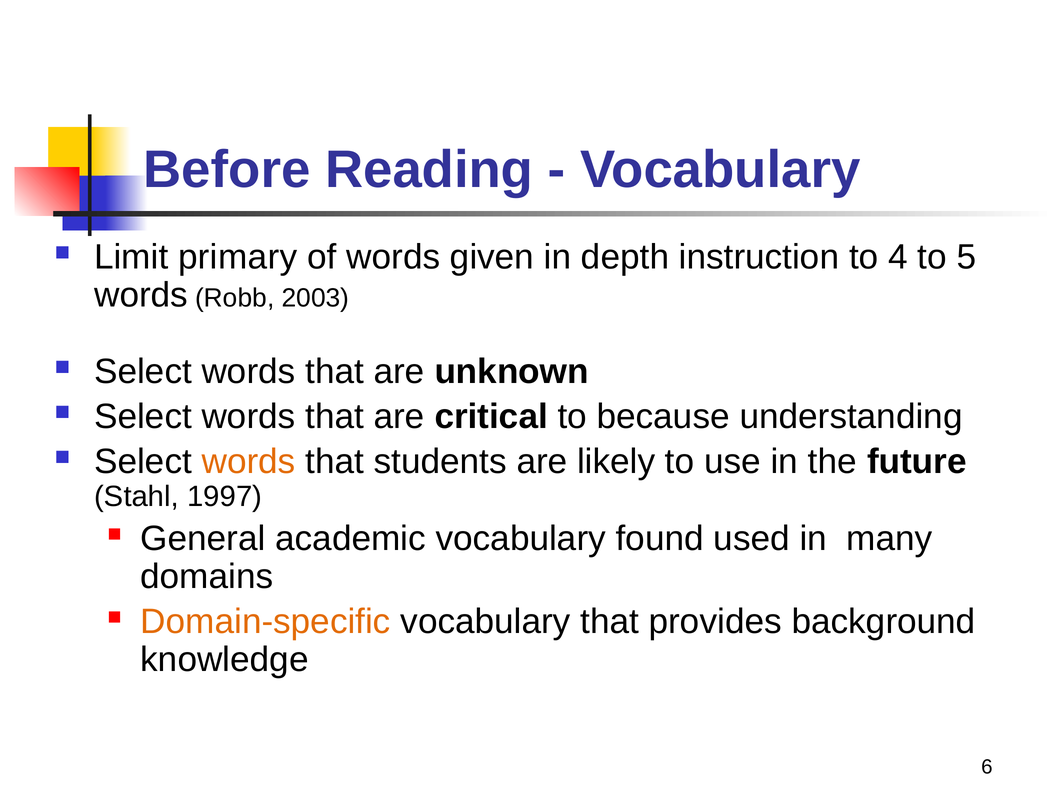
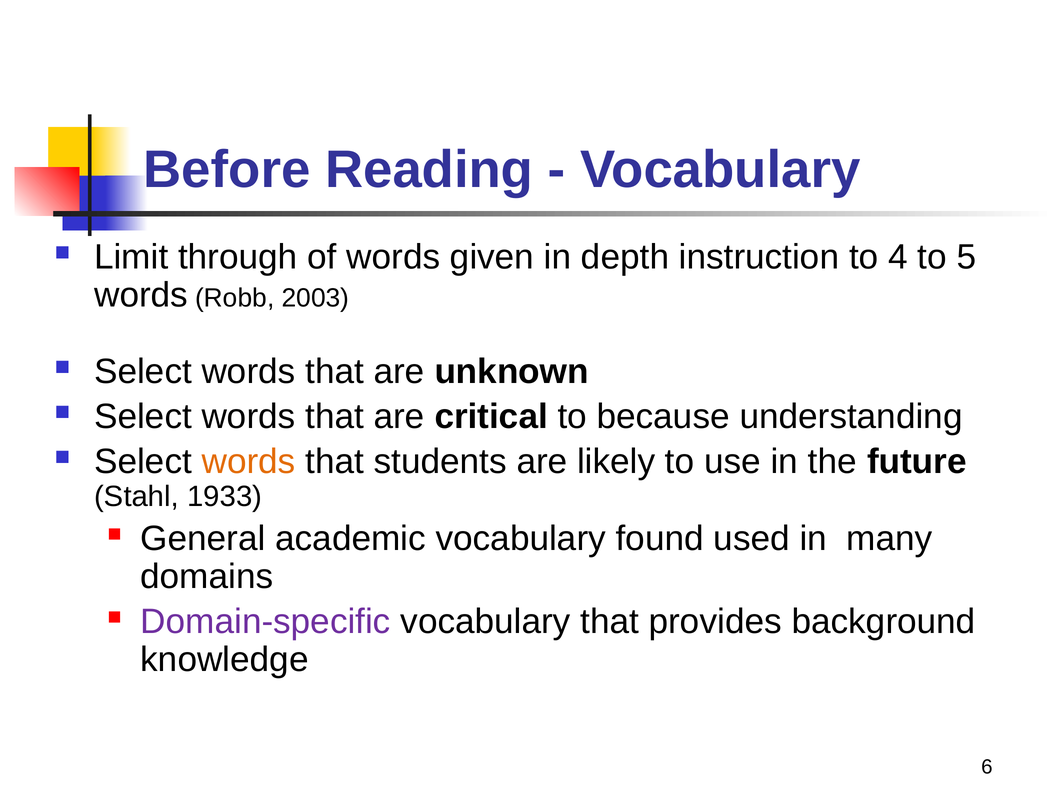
primary: primary -> through
1997: 1997 -> 1933
Domain-specific colour: orange -> purple
